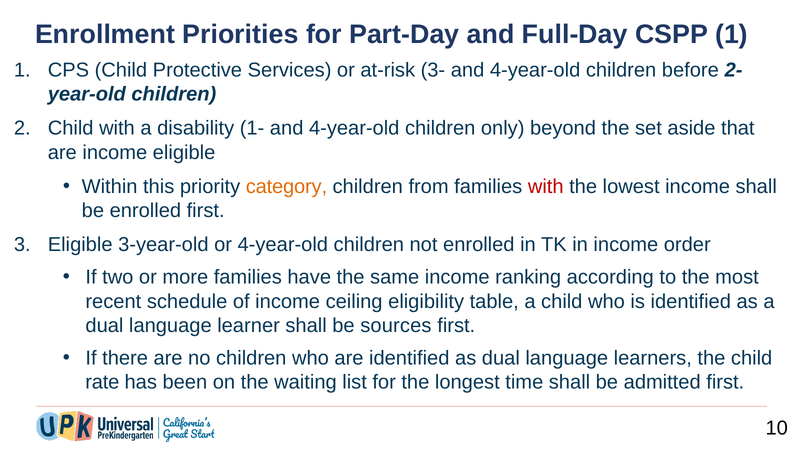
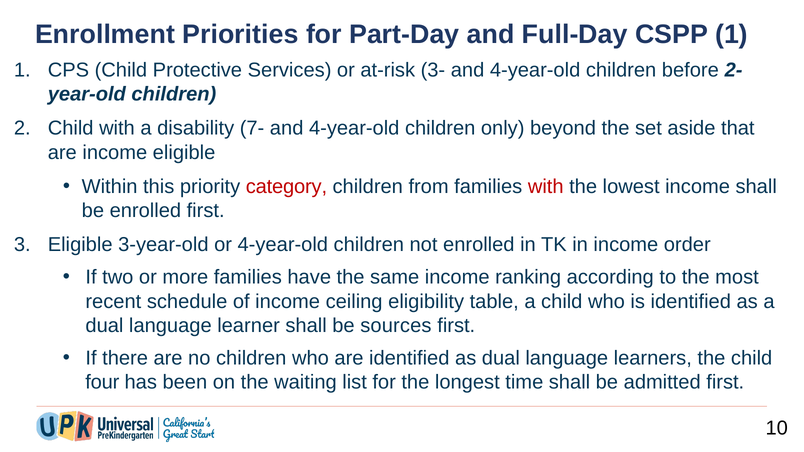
1-: 1- -> 7-
category colour: orange -> red
rate: rate -> four
